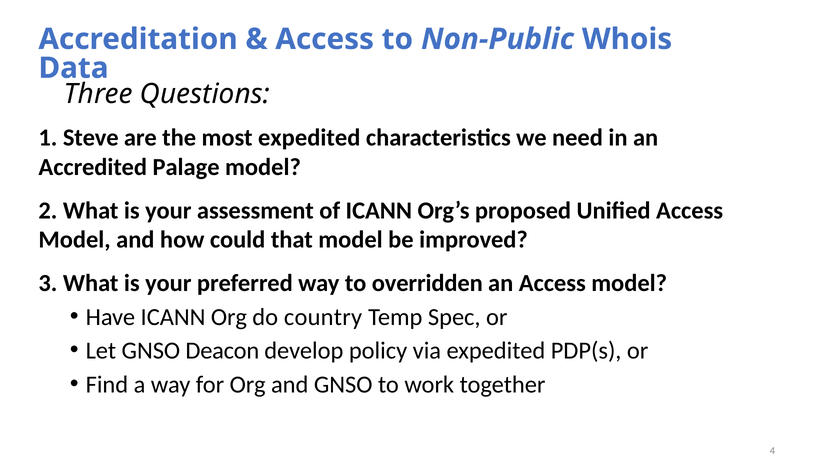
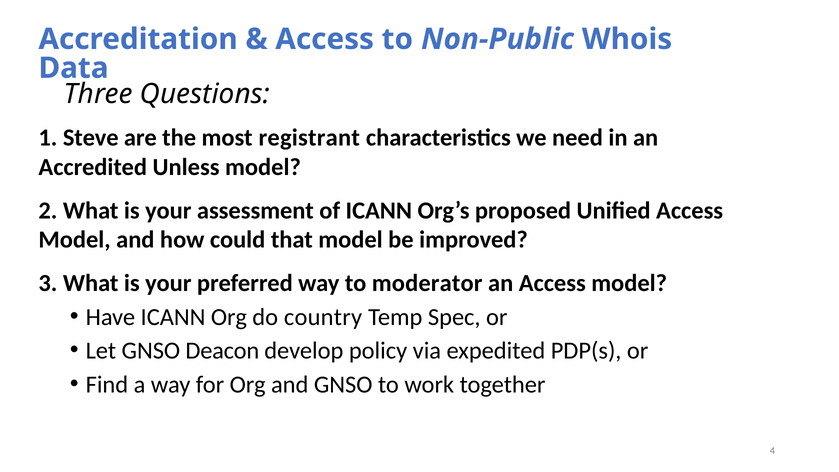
most expedited: expedited -> registrant
Palage: Palage -> Unless
overridden: overridden -> moderator
